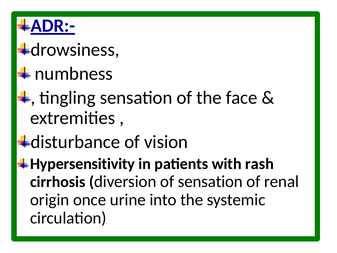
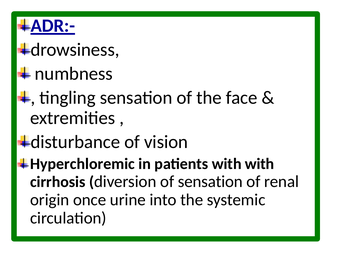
Hypersensitivity: Hypersensitivity -> Hyperchloremic
with rash: rash -> with
